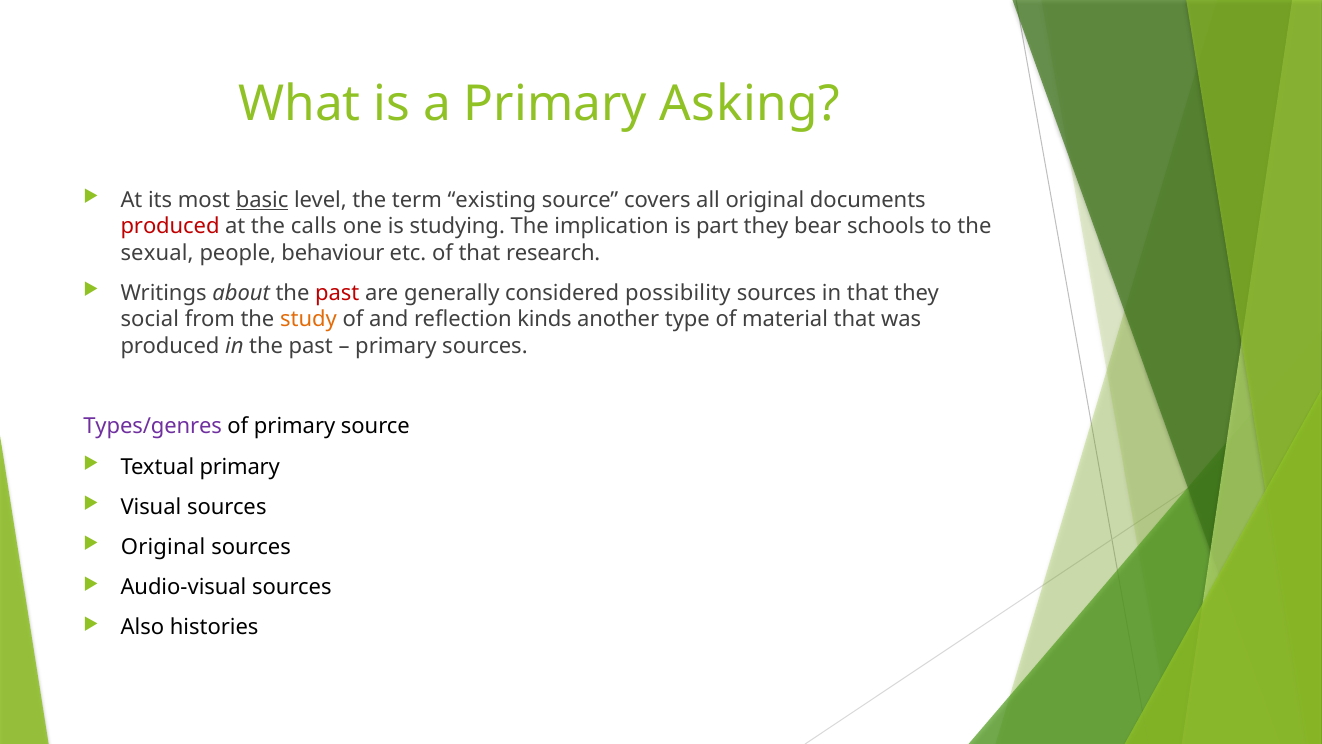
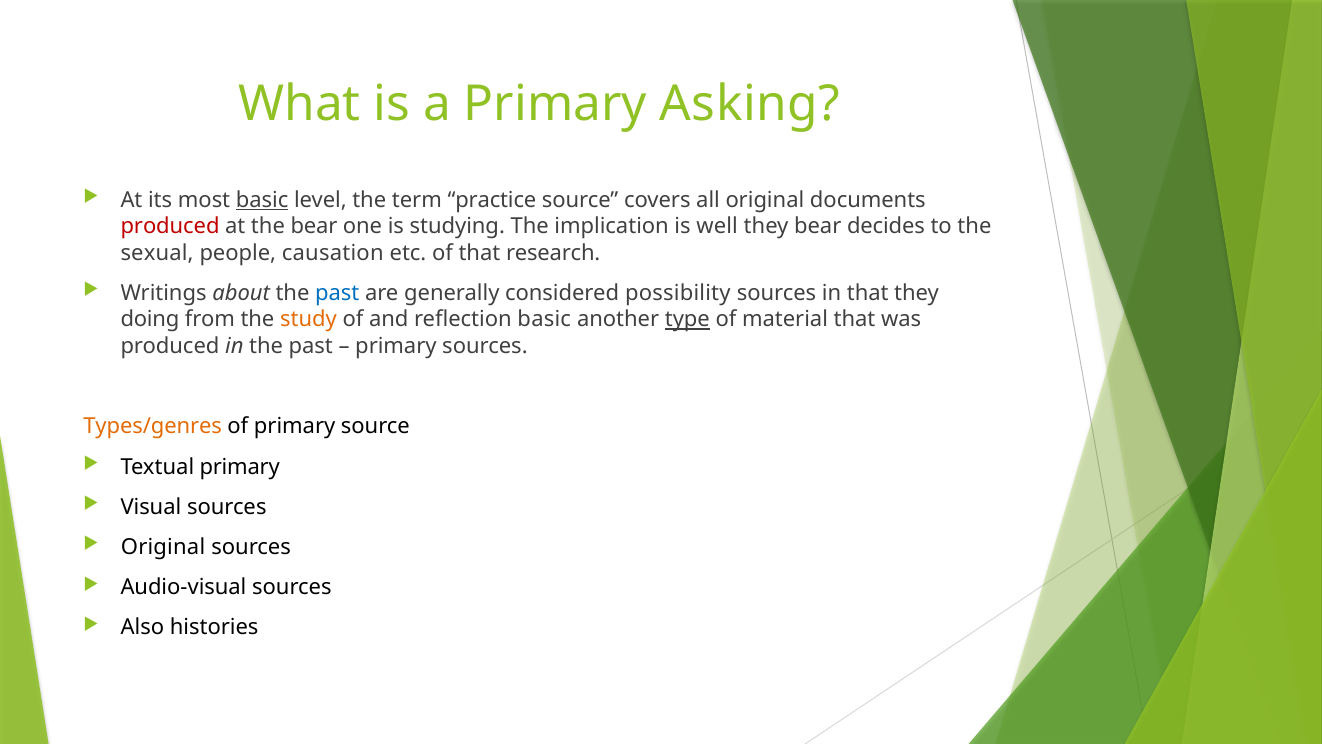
existing: existing -> practice
the calls: calls -> bear
part: part -> well
schools: schools -> decides
behaviour: behaviour -> causation
past at (337, 293) colour: red -> blue
social: social -> doing
reflection kinds: kinds -> basic
type underline: none -> present
Types/genres colour: purple -> orange
